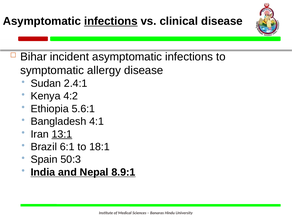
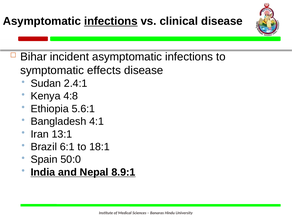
allergy: allergy -> effects
4:2: 4:2 -> 4:8
13:1 underline: present -> none
50:3: 50:3 -> 50:0
